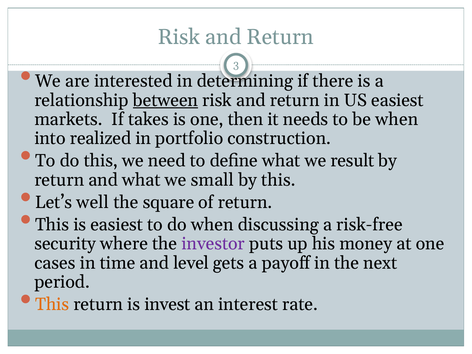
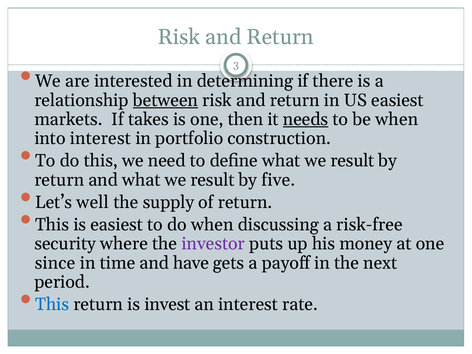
needs underline: none -> present
into realized: realized -> interest
and what we small: small -> result
by this: this -> five
square: square -> supply
cases: cases -> since
level: level -> have
This at (52, 304) colour: orange -> blue
